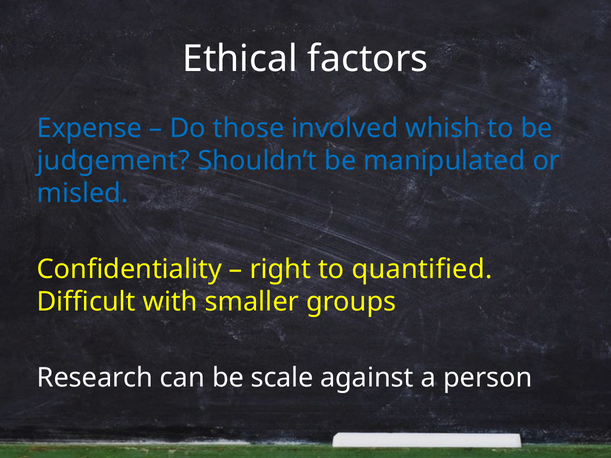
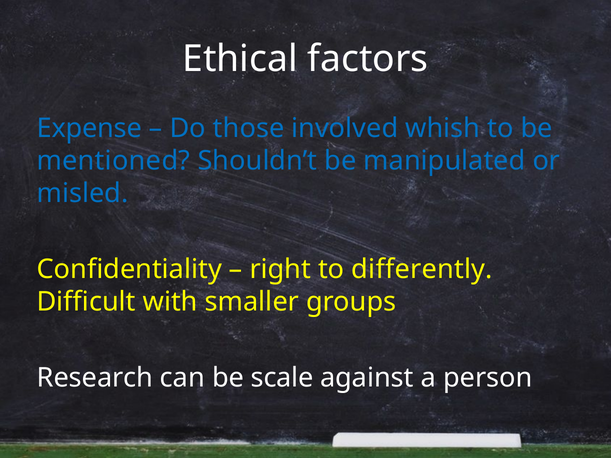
judgement: judgement -> mentioned
quantified: quantified -> differently
